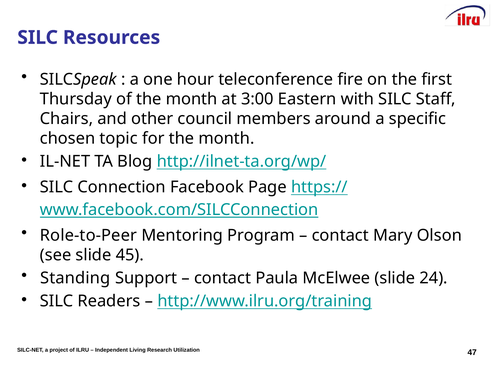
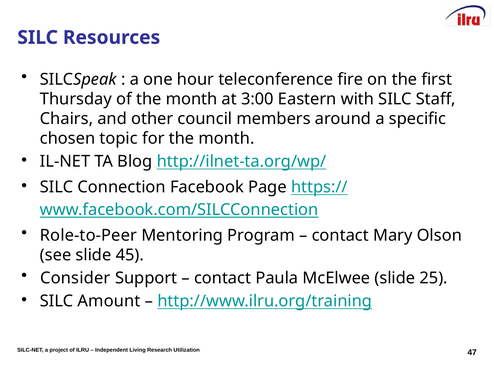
Standing: Standing -> Consider
24: 24 -> 25
Readers: Readers -> Amount
